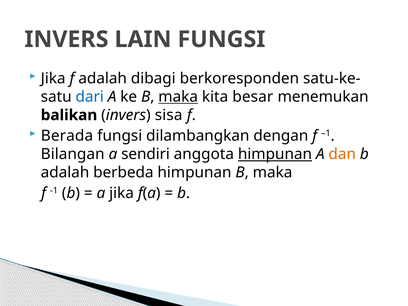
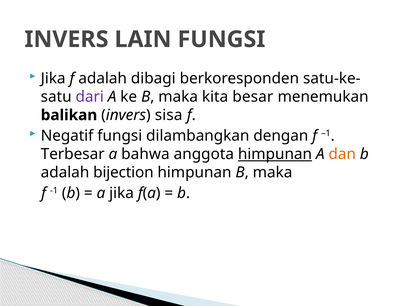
dari colour: blue -> purple
maka at (178, 97) underline: present -> none
Berada: Berada -> Negatif
Bilangan: Bilangan -> Terbesar
sendiri: sendiri -> bahwa
berbeda: berbeda -> bijection
